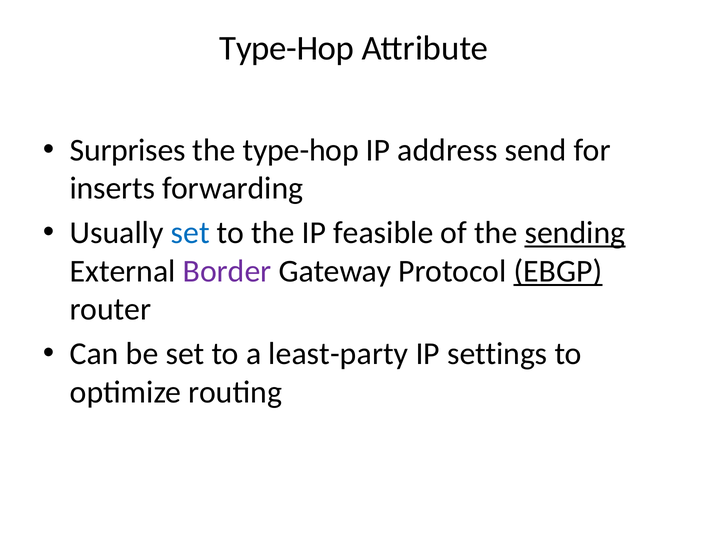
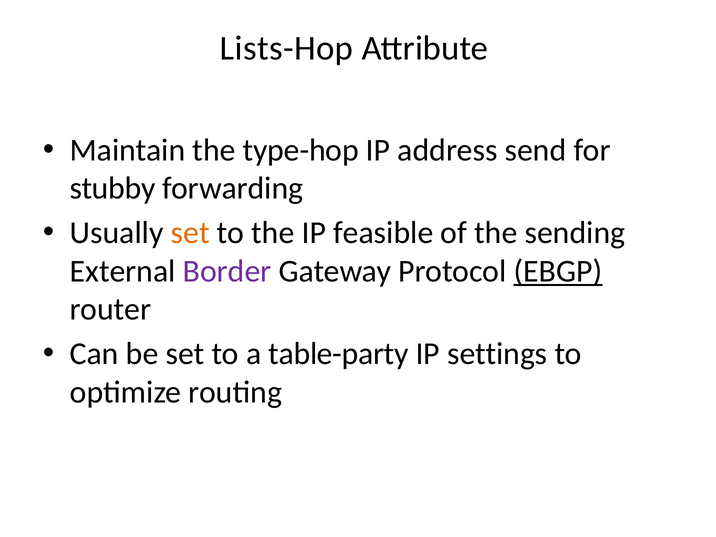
Type-Hop at (287, 48): Type-Hop -> Lists-Hop
Surprises: Surprises -> Maintain
inserts: inserts -> stubby
set at (190, 233) colour: blue -> orange
sending underline: present -> none
least-party: least-party -> table-party
